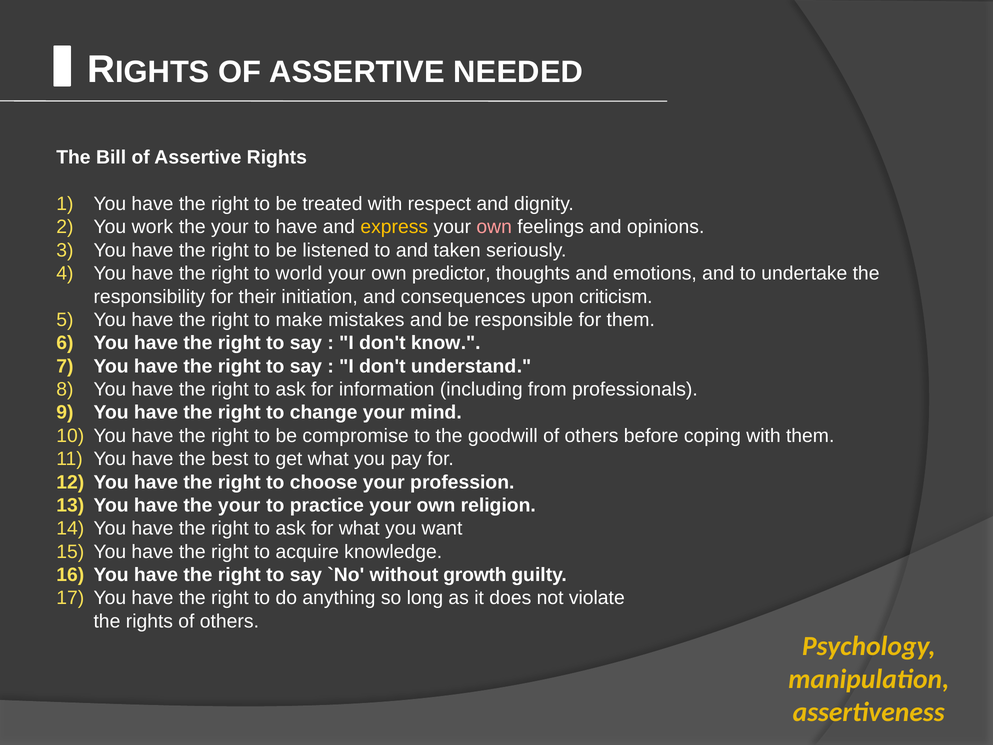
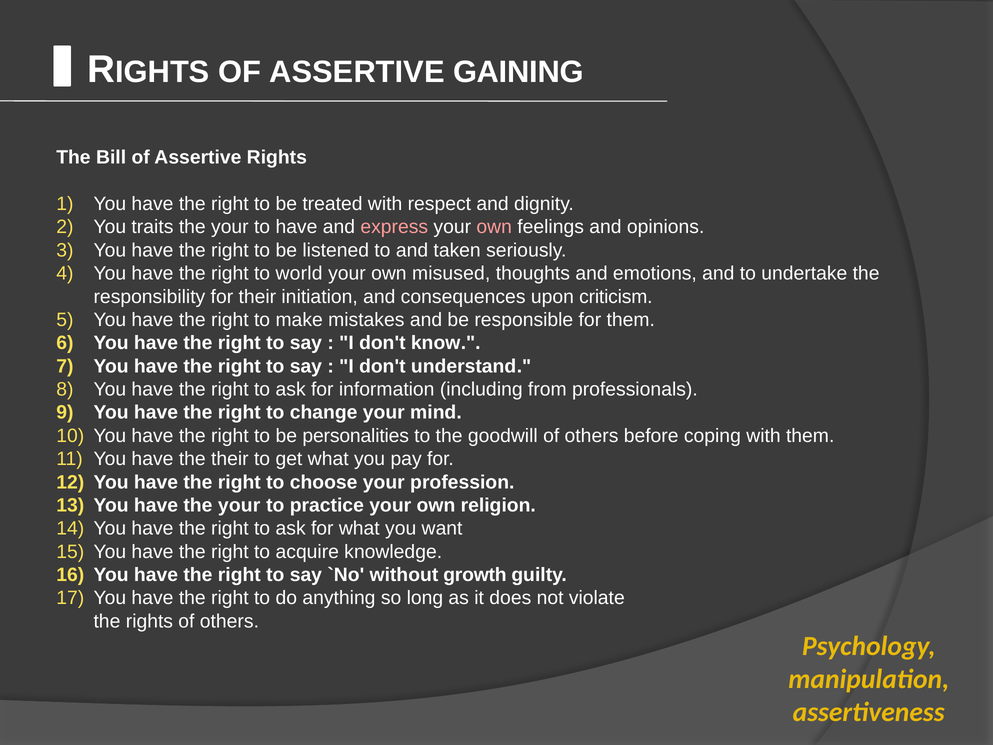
NEEDED: NEEDED -> GAINING
work: work -> traits
express colour: yellow -> pink
predictor: predictor -> misused
compromise: compromise -> personalities
the best: best -> their
